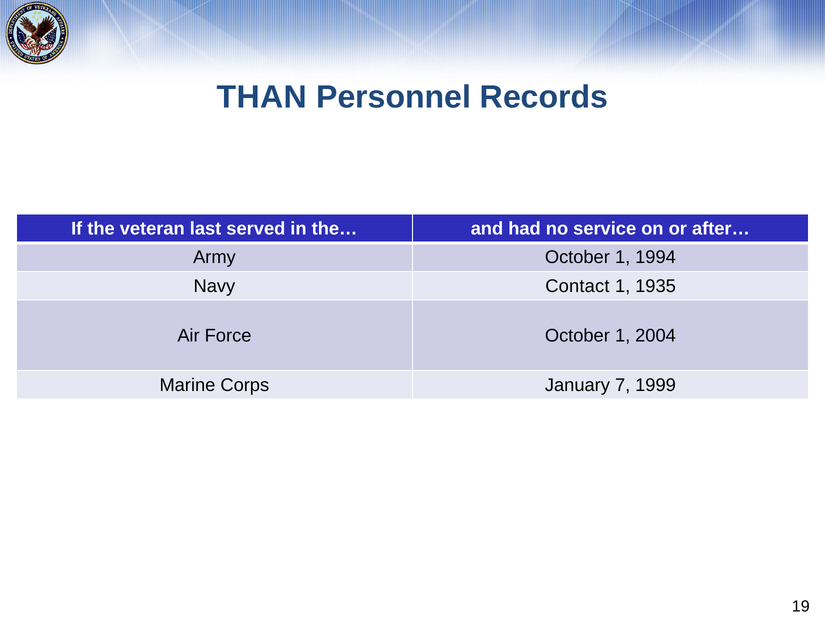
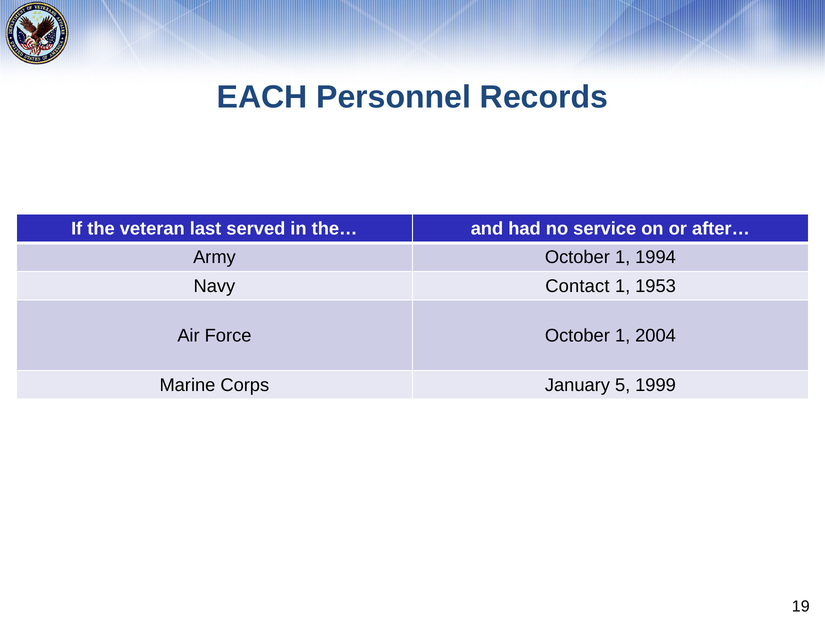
THAN: THAN -> EACH
1935: 1935 -> 1953
7: 7 -> 5
